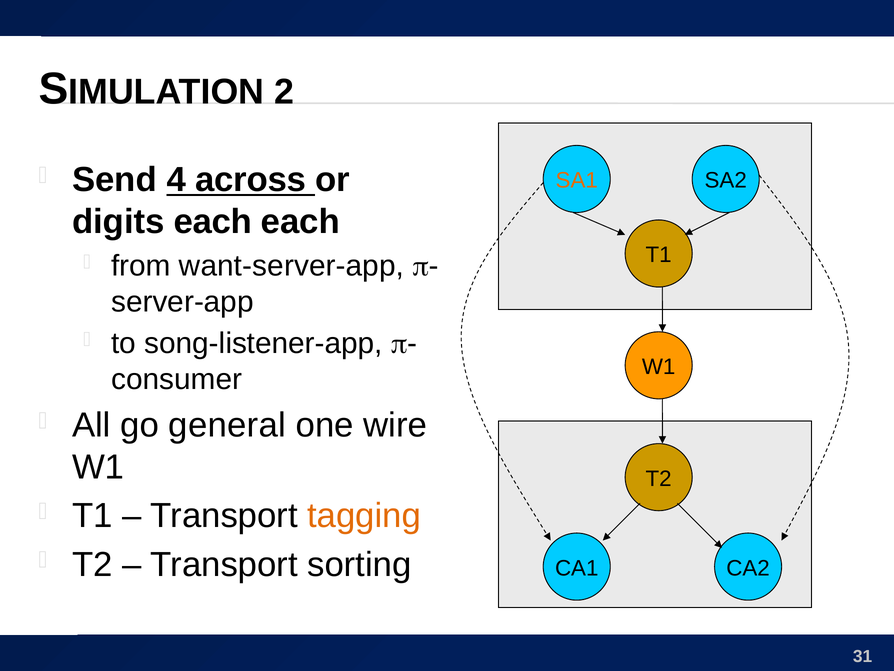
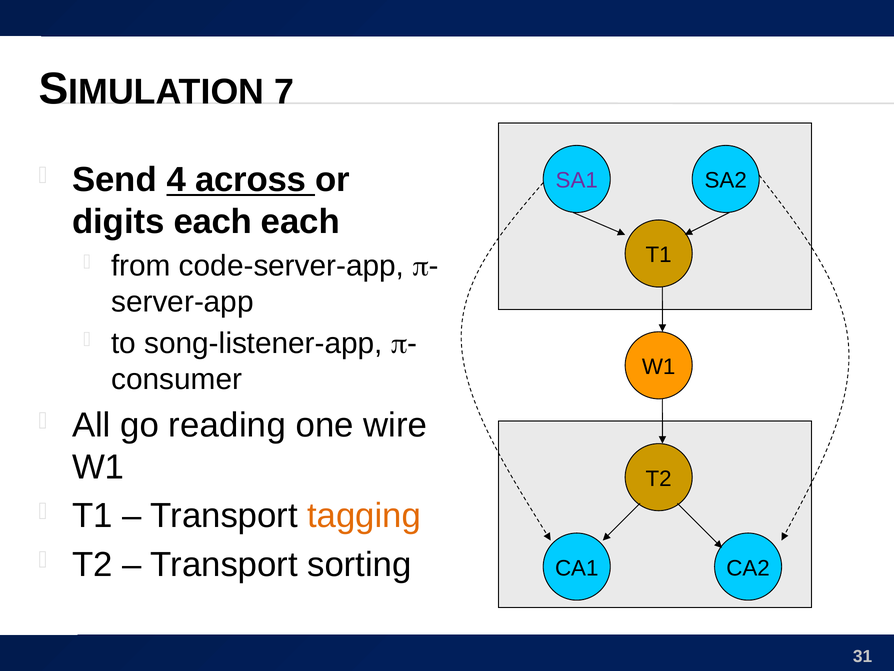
2: 2 -> 7
SA1 colour: orange -> purple
want-server-app: want-server-app -> code-server-app
general: general -> reading
